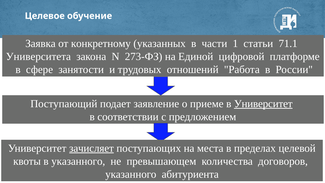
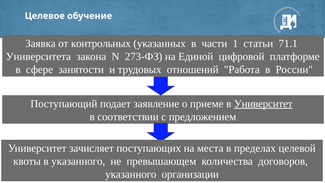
конкретному: конкретному -> контрольных
зачисляет underline: present -> none
абитуриента: абитуриента -> организации
